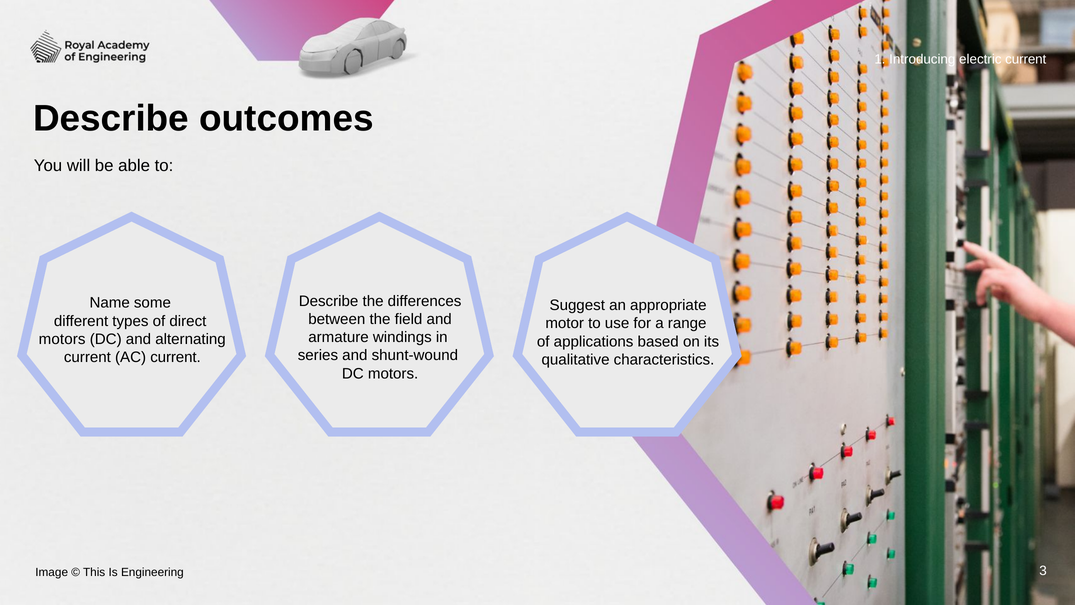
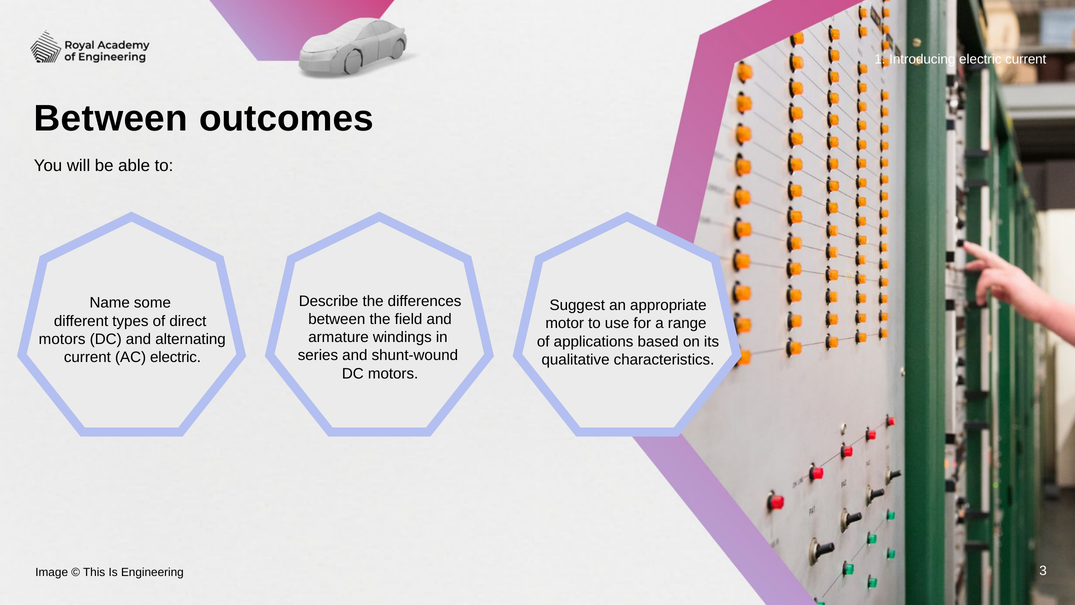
Describe at (111, 118): Describe -> Between
AC current: current -> electric
